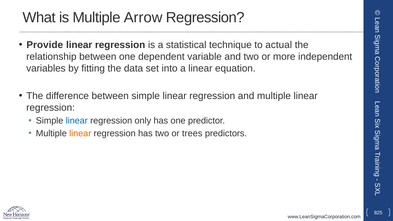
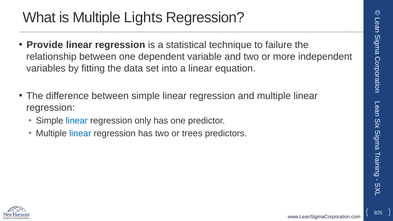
Arrow: Arrow -> Lights
actual: actual -> failure
linear at (80, 133) colour: orange -> blue
